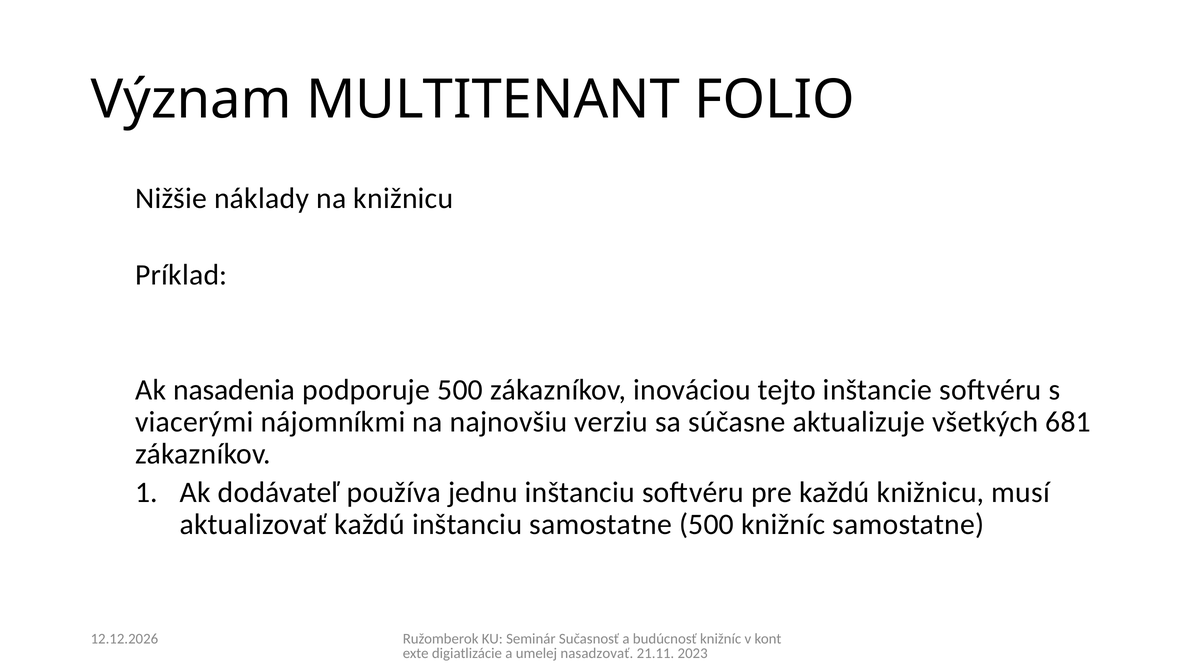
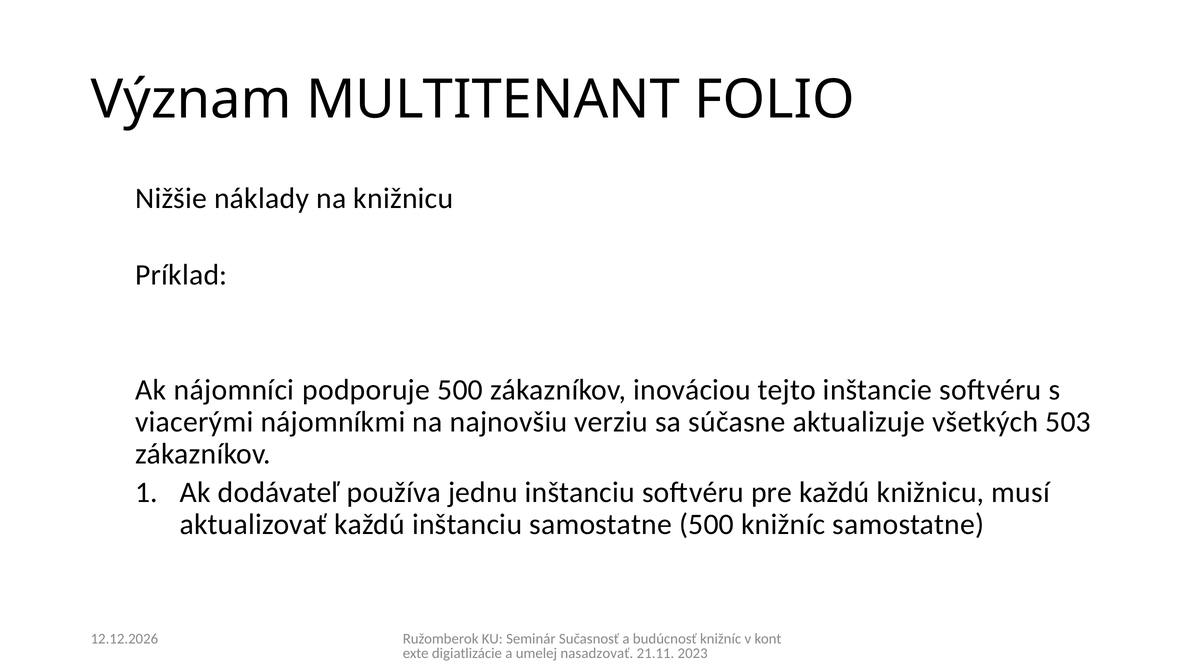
nasadenia: nasadenia -> nájomníci
681: 681 -> 503
